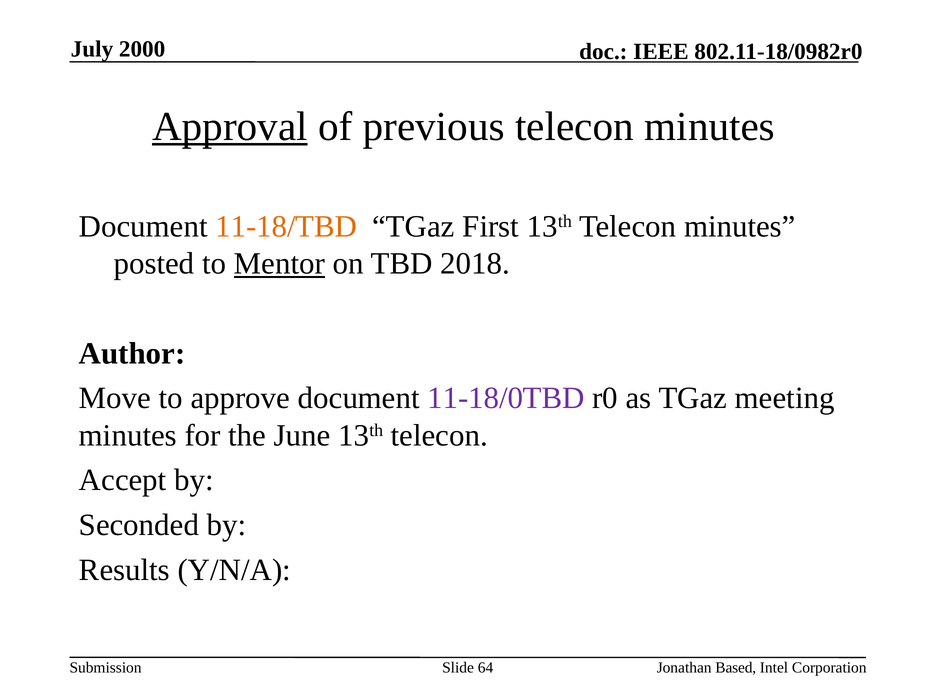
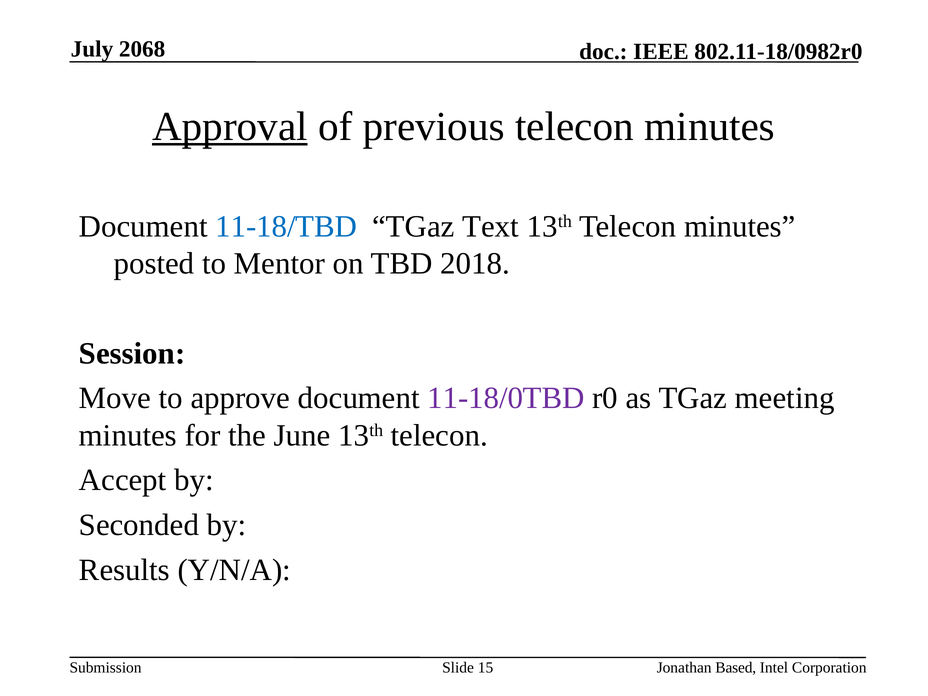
2000: 2000 -> 2068
11-18/TBD colour: orange -> blue
First: First -> Text
Mentor underline: present -> none
Author: Author -> Session
64: 64 -> 15
